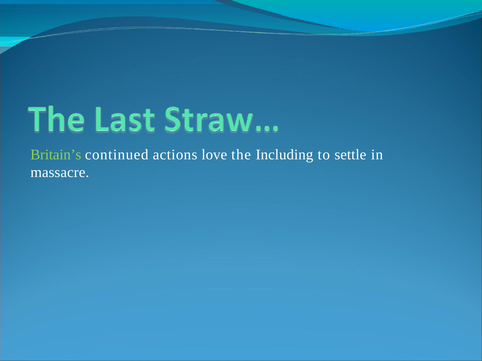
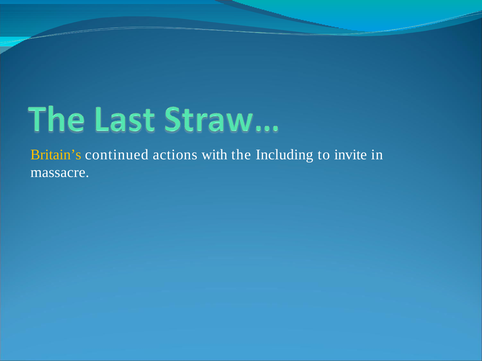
Britain’s colour: light green -> yellow
love: love -> with
settle: settle -> invite
